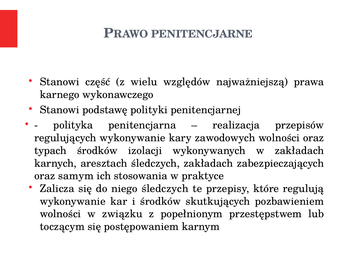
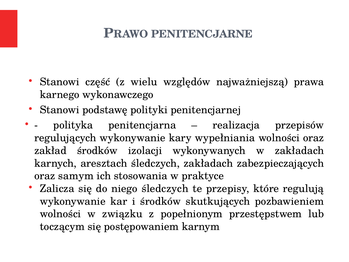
zawodowych: zawodowych -> wypełniania
typach: typach -> zakład
